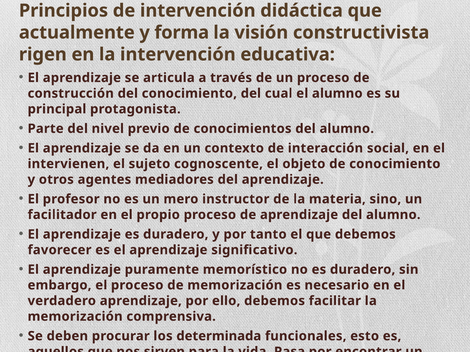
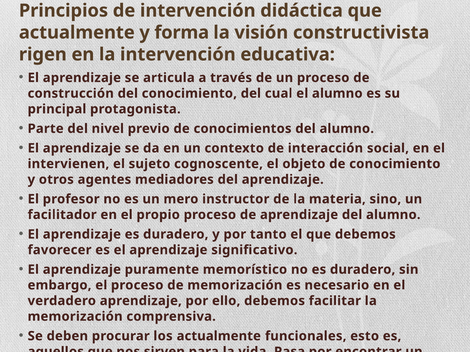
los determinada: determinada -> actualmente
